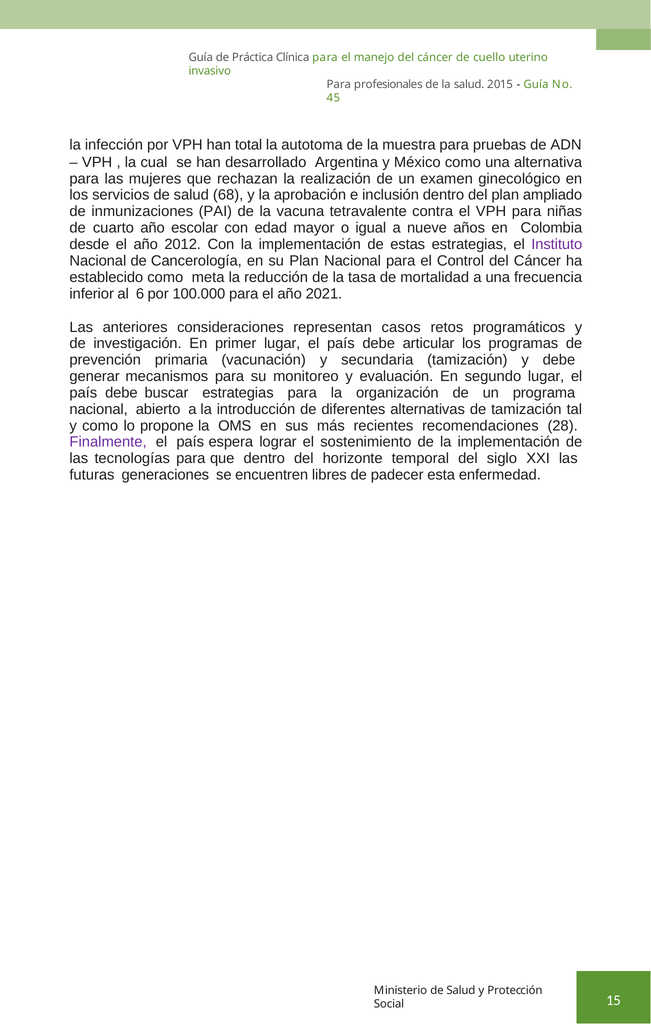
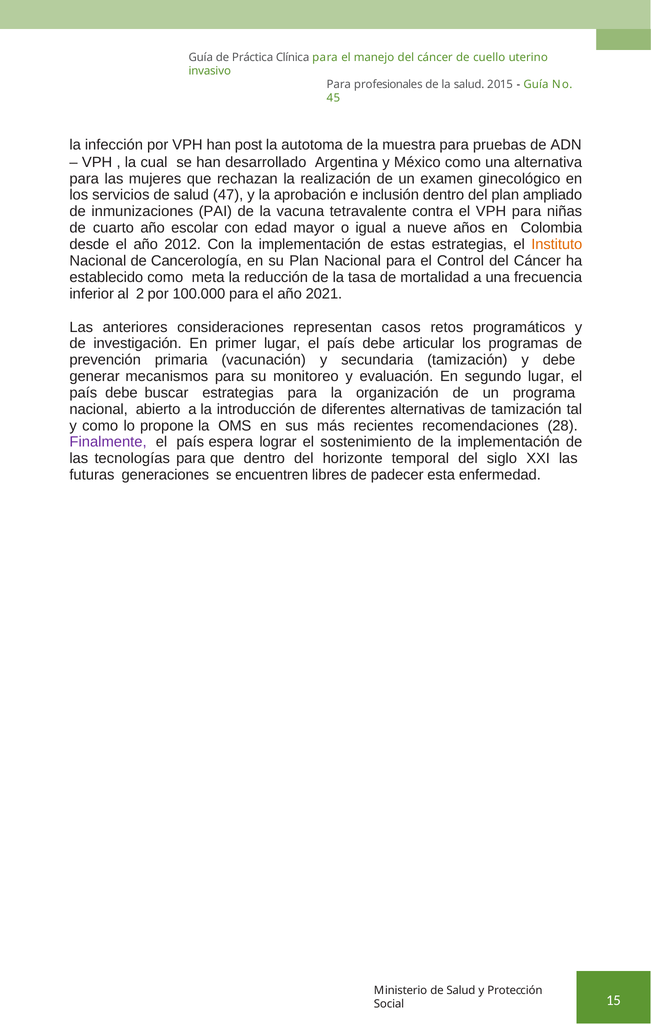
total: total -> post
68: 68 -> 47
Instituto colour: purple -> orange
6: 6 -> 2
